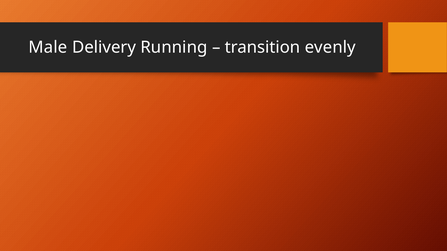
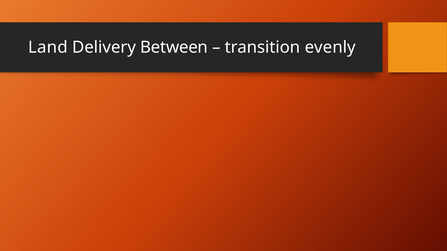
Male: Male -> Land
Running: Running -> Between
